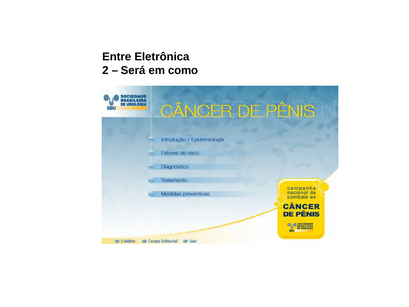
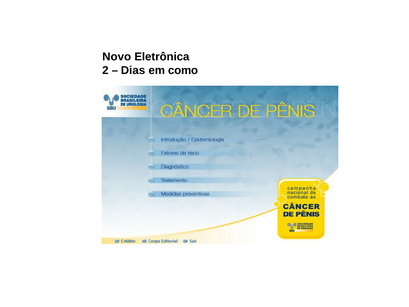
Entre: Entre -> Novo
Será: Será -> Dias
